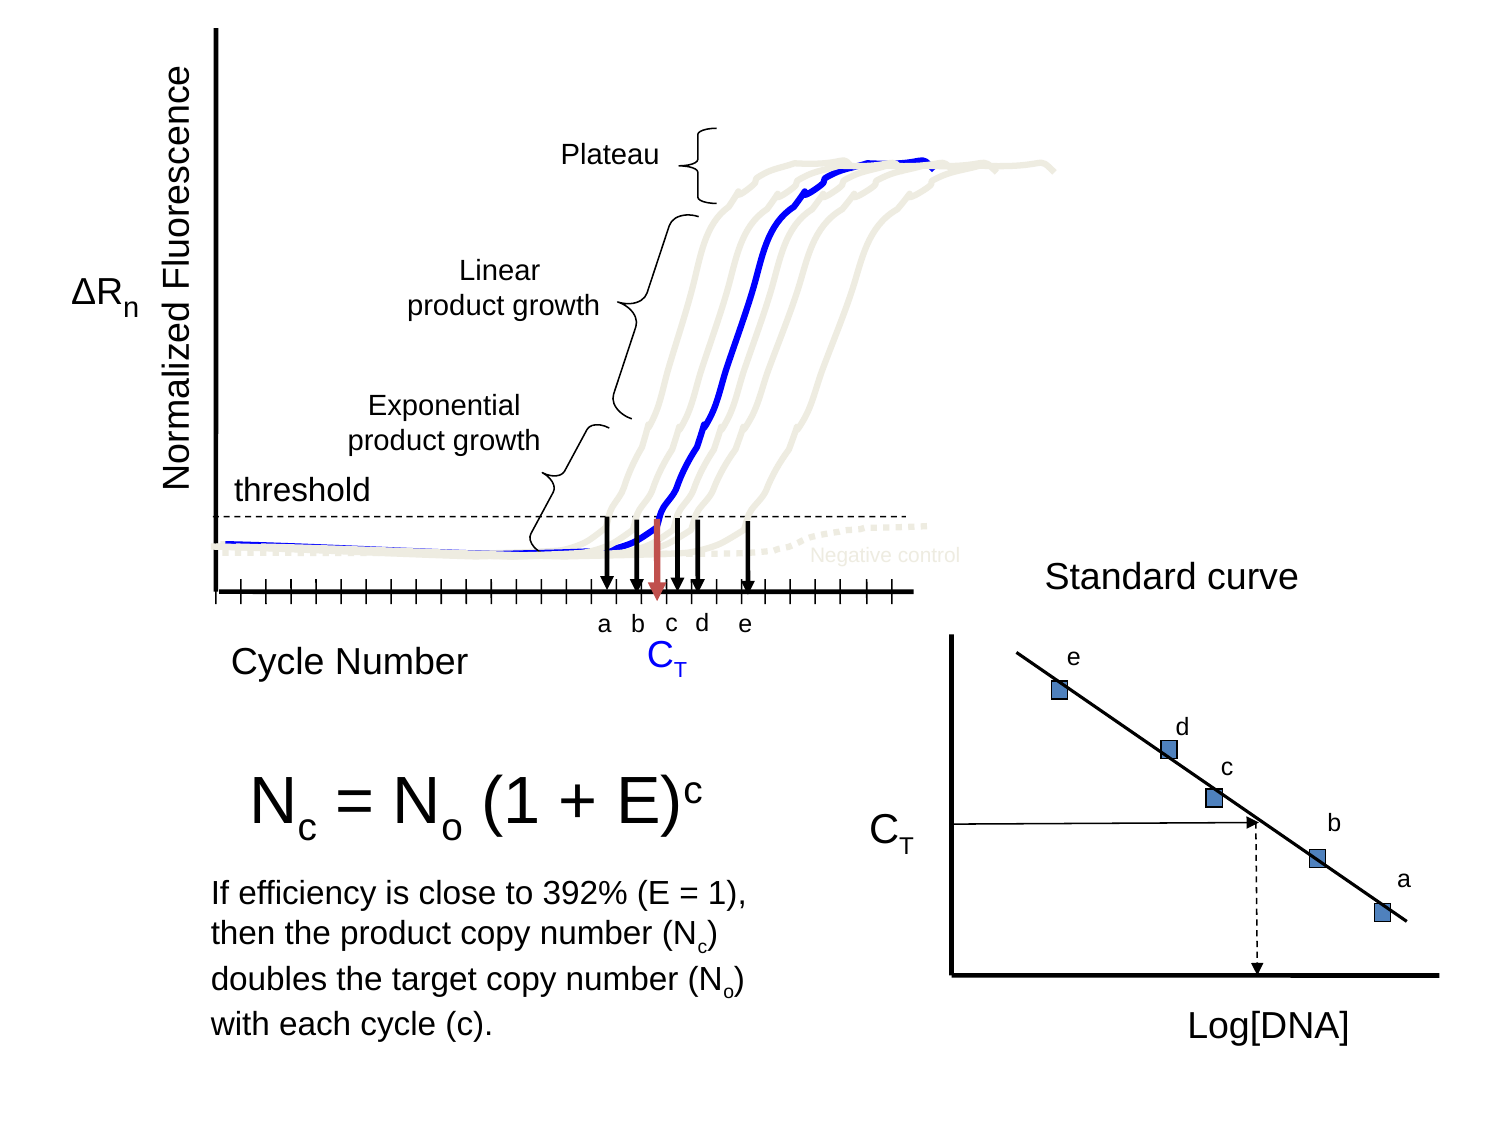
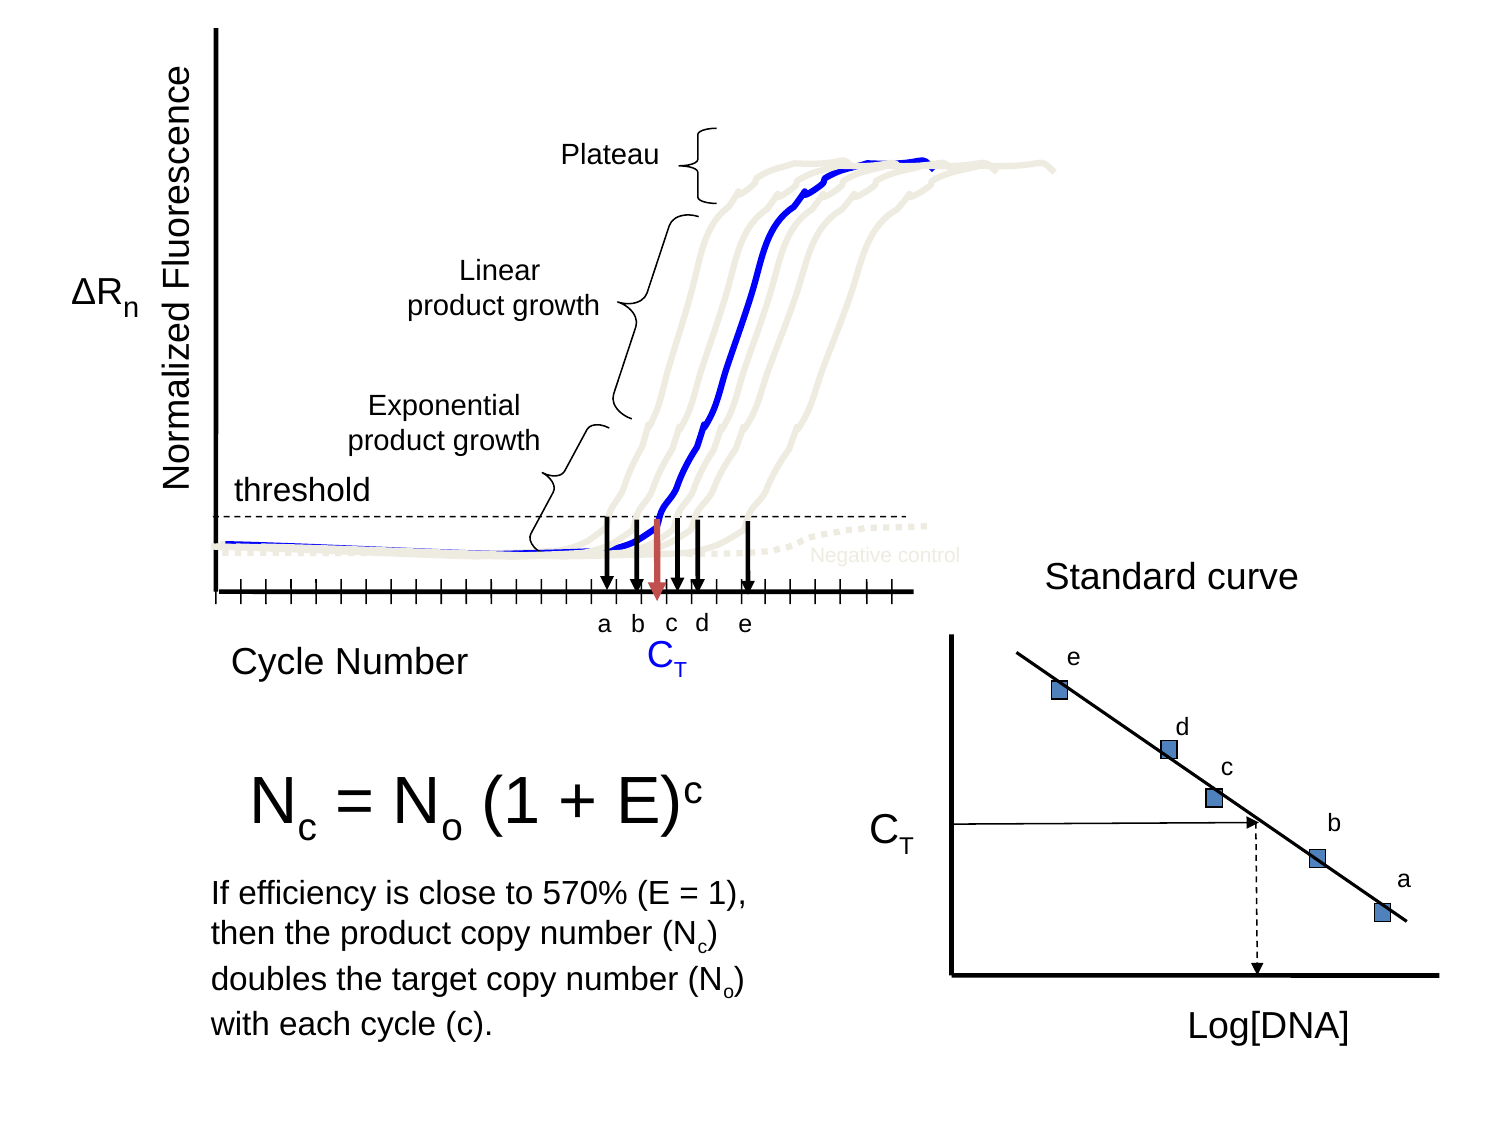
392%: 392% -> 570%
